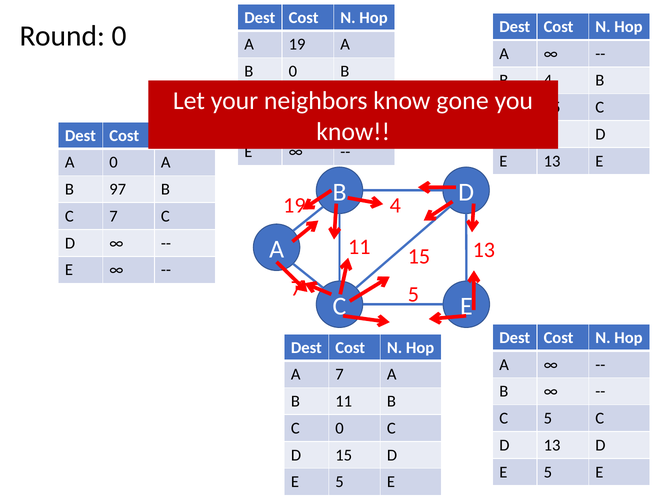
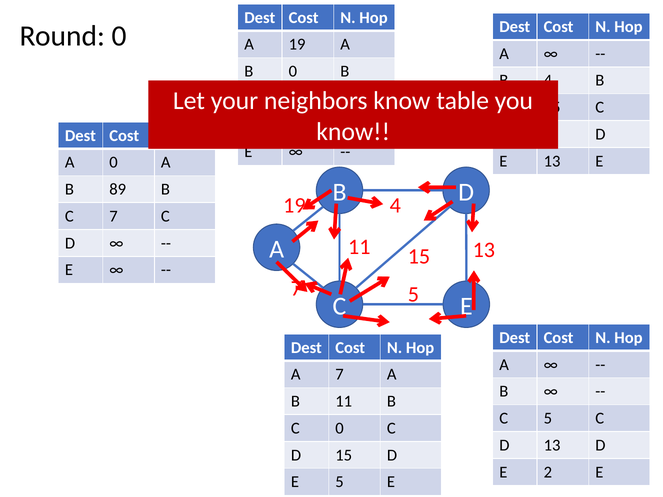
gone: gone -> table
97: 97 -> 89
5 at (548, 472): 5 -> 2
